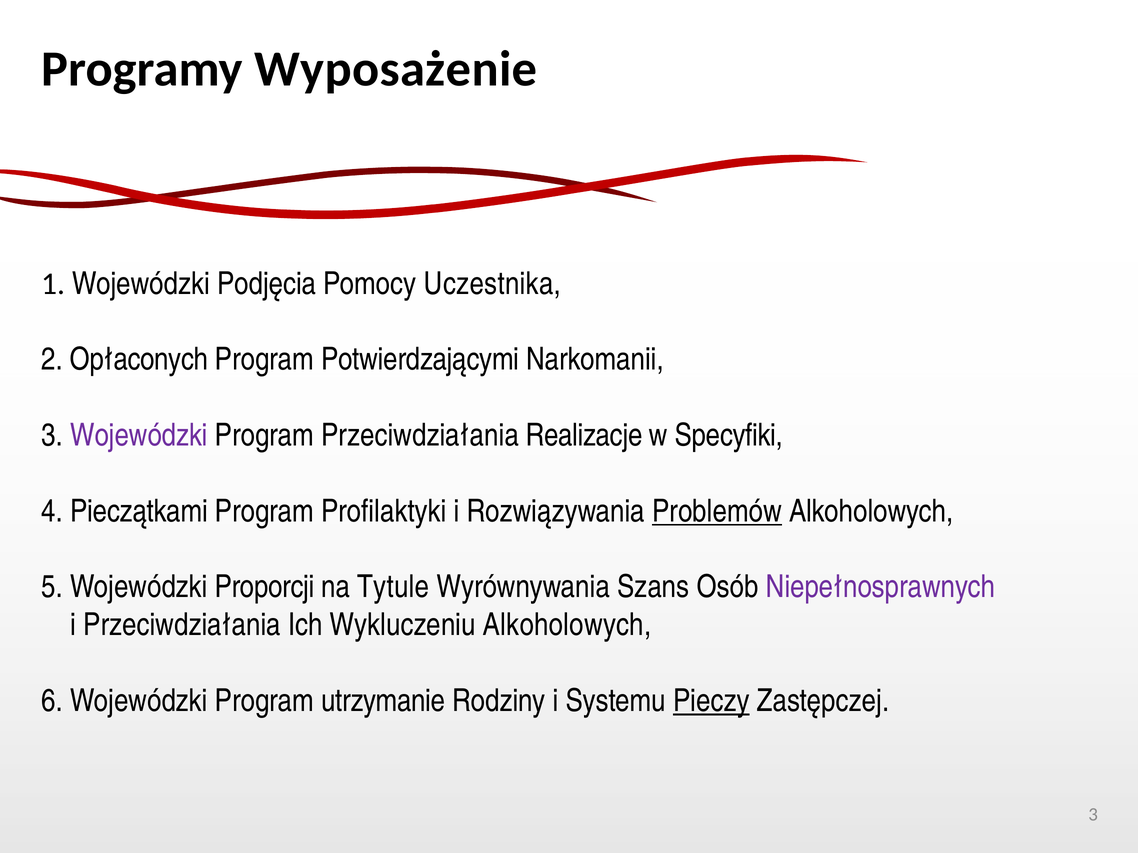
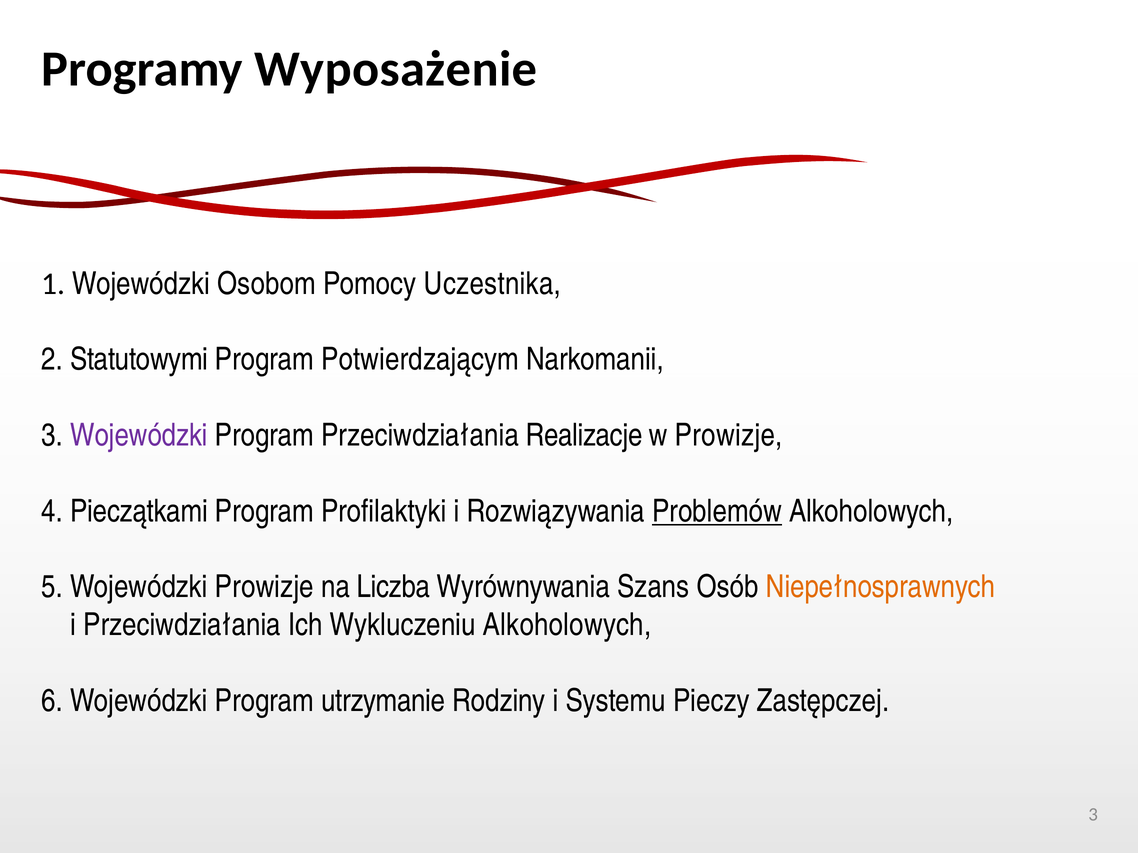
Podjęcia: Podjęcia -> Osobom
Opłaconych: Opłaconych -> Statutowymi
Potwierdzającymi: Potwierdzającymi -> Potwierdzającym
w Specyfiki: Specyfiki -> Prowizje
Wojewódzki Proporcji: Proporcji -> Prowizje
Tytule: Tytule -> Liczba
Niepełnosprawnych colour: purple -> orange
Pieczy underline: present -> none
